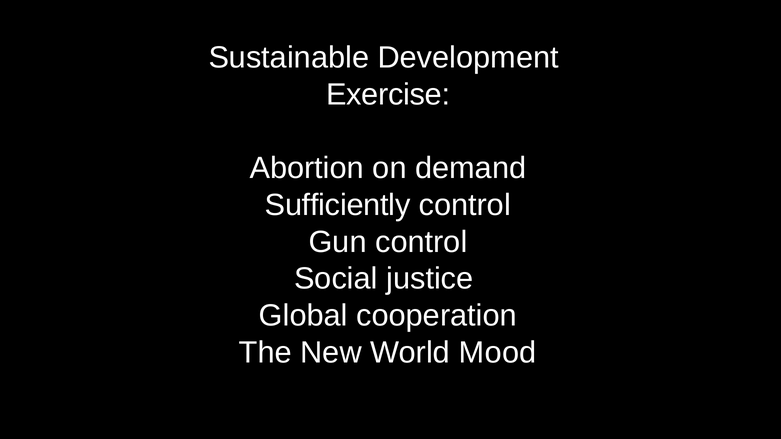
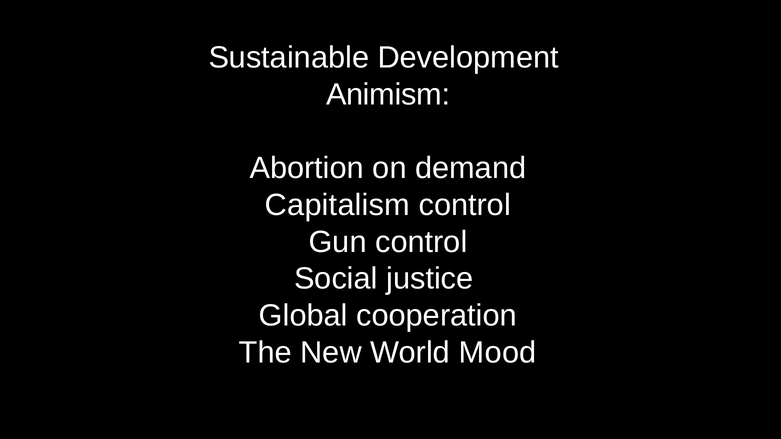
Exercise: Exercise -> Animism
Sufficiently: Sufficiently -> Capitalism
